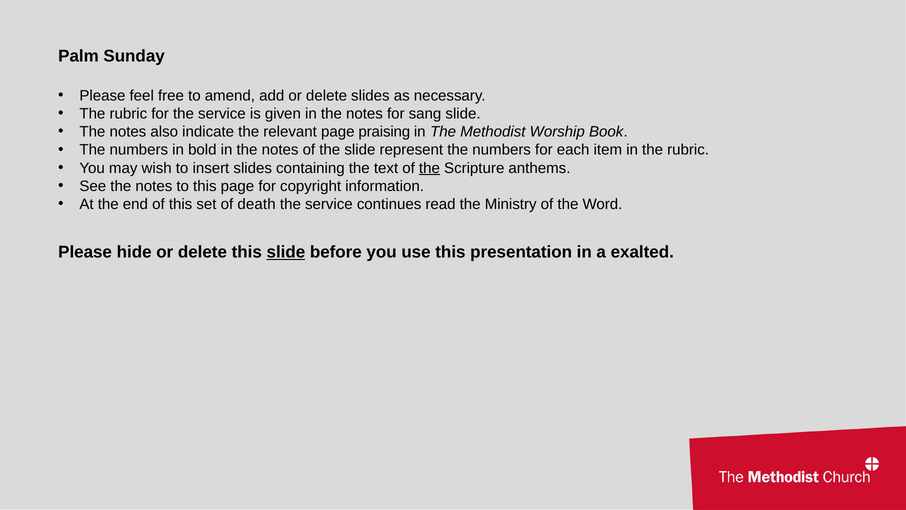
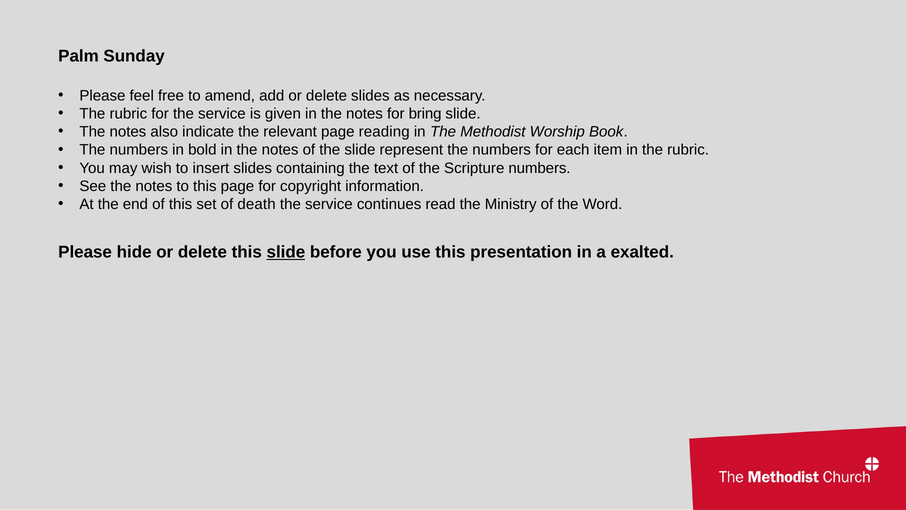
sang: sang -> bring
praising: praising -> reading
the at (429, 168) underline: present -> none
Scripture anthems: anthems -> numbers
